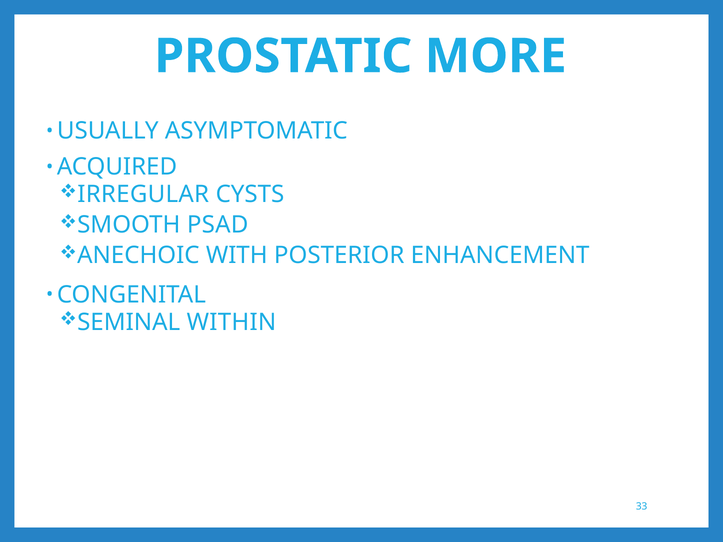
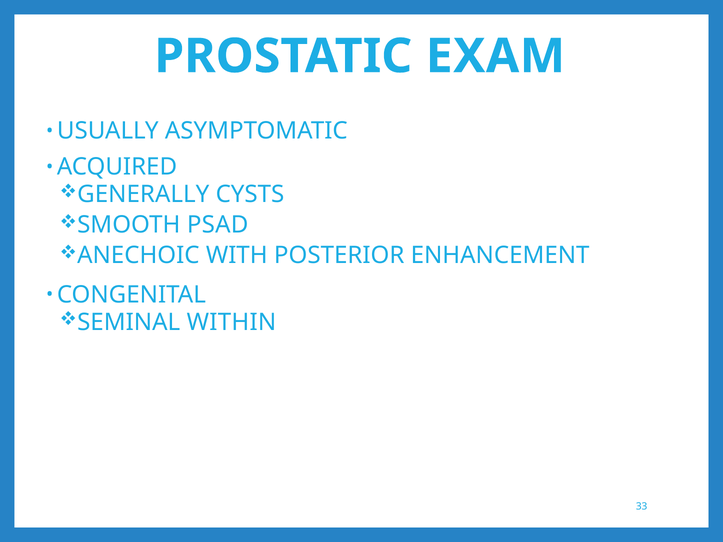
MORE: MORE -> EXAM
IRREGULAR: IRREGULAR -> GENERALLY
